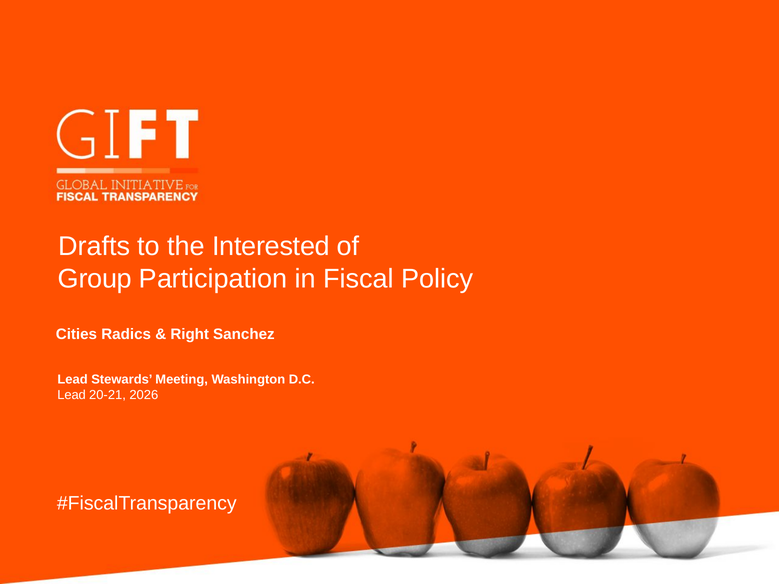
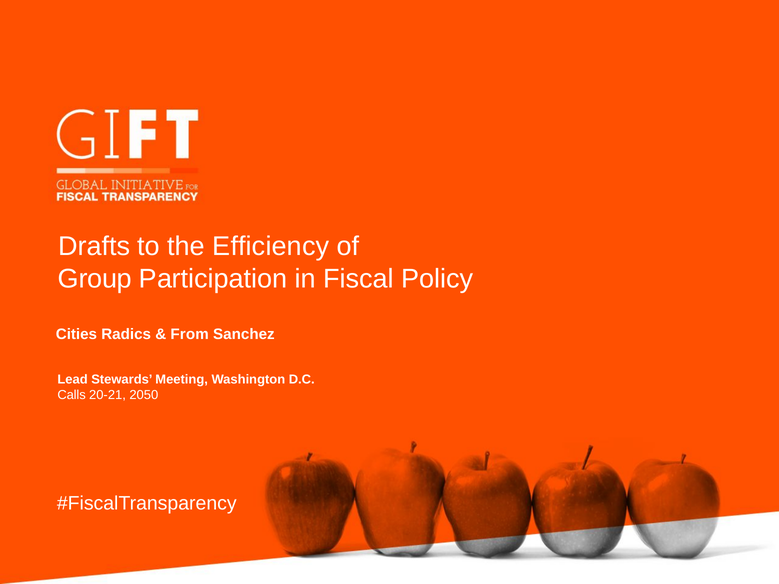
Interested: Interested -> Efficiency
Right: Right -> From
Lead at (72, 395): Lead -> Calls
2026: 2026 -> 2050
